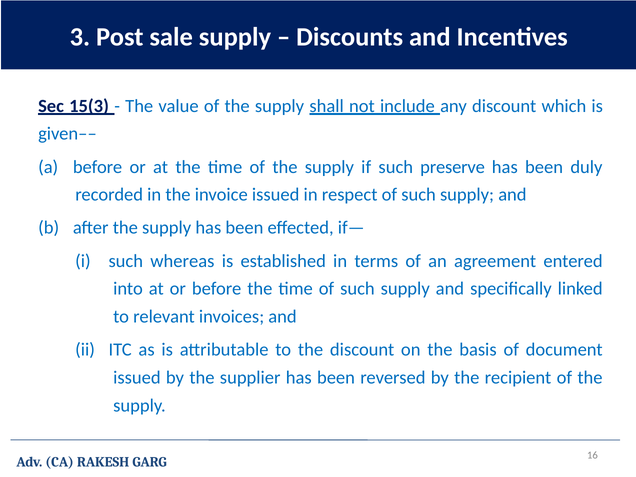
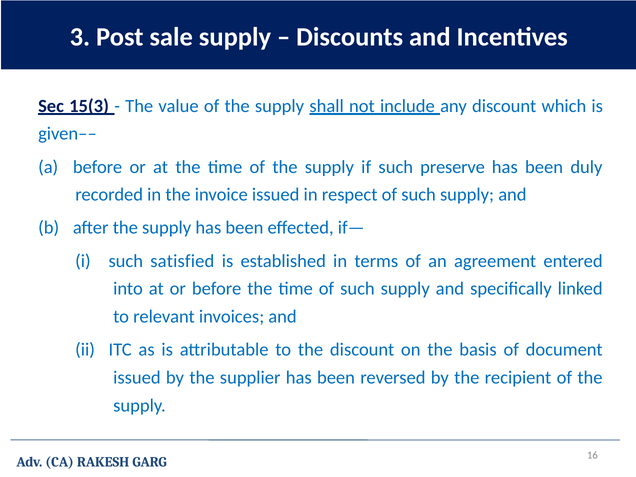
whereas: whereas -> satisfied
